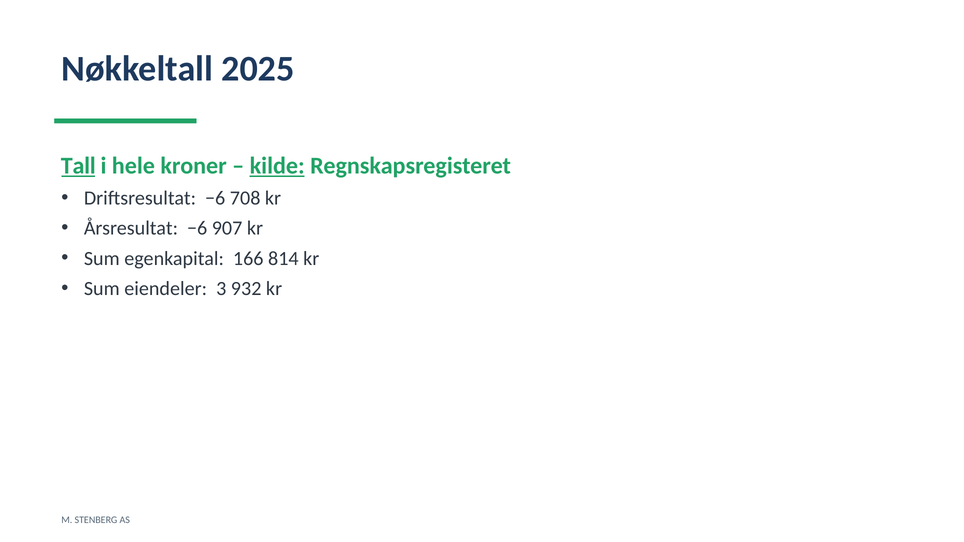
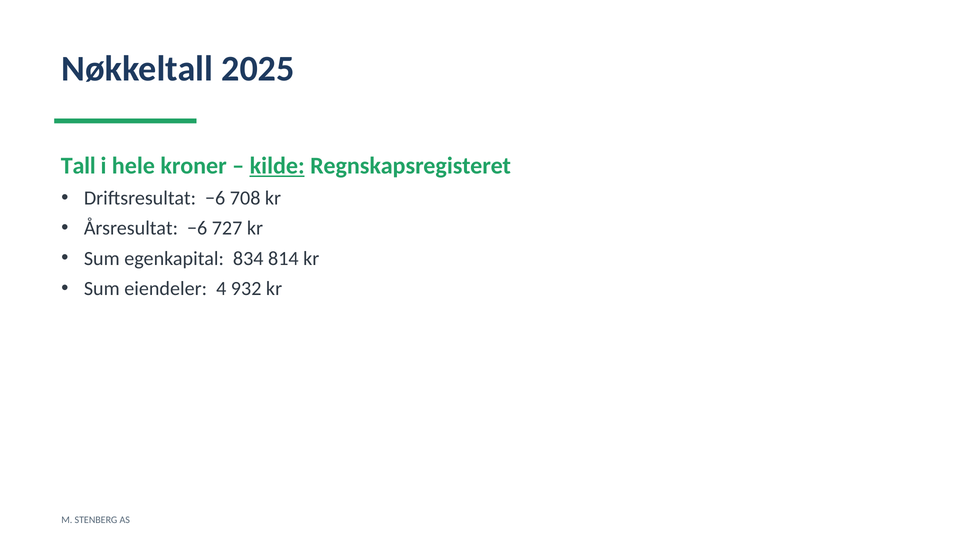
Tall underline: present -> none
907: 907 -> 727
166: 166 -> 834
3: 3 -> 4
